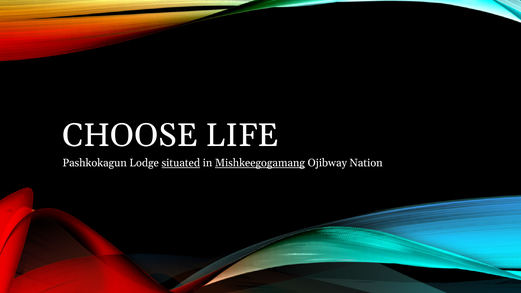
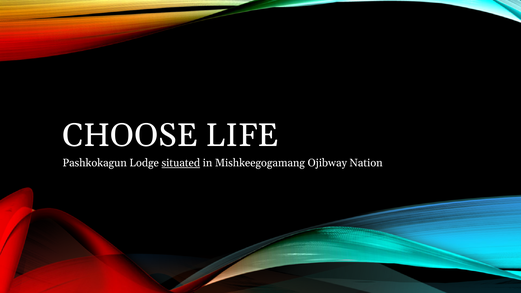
Mishkeegogamang underline: present -> none
